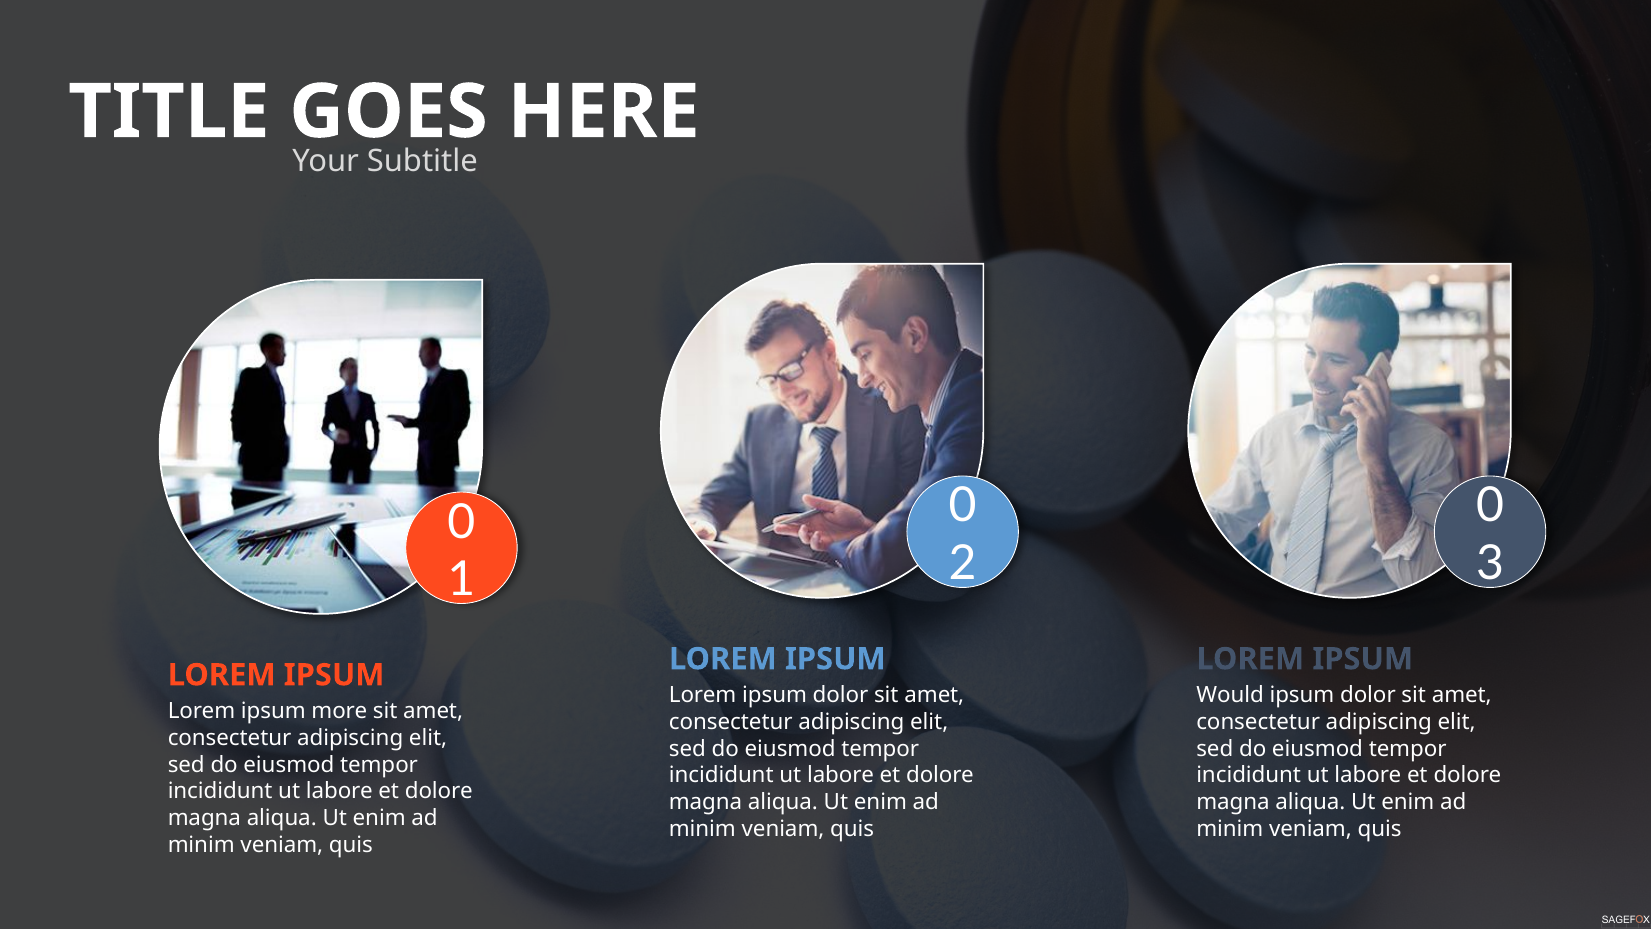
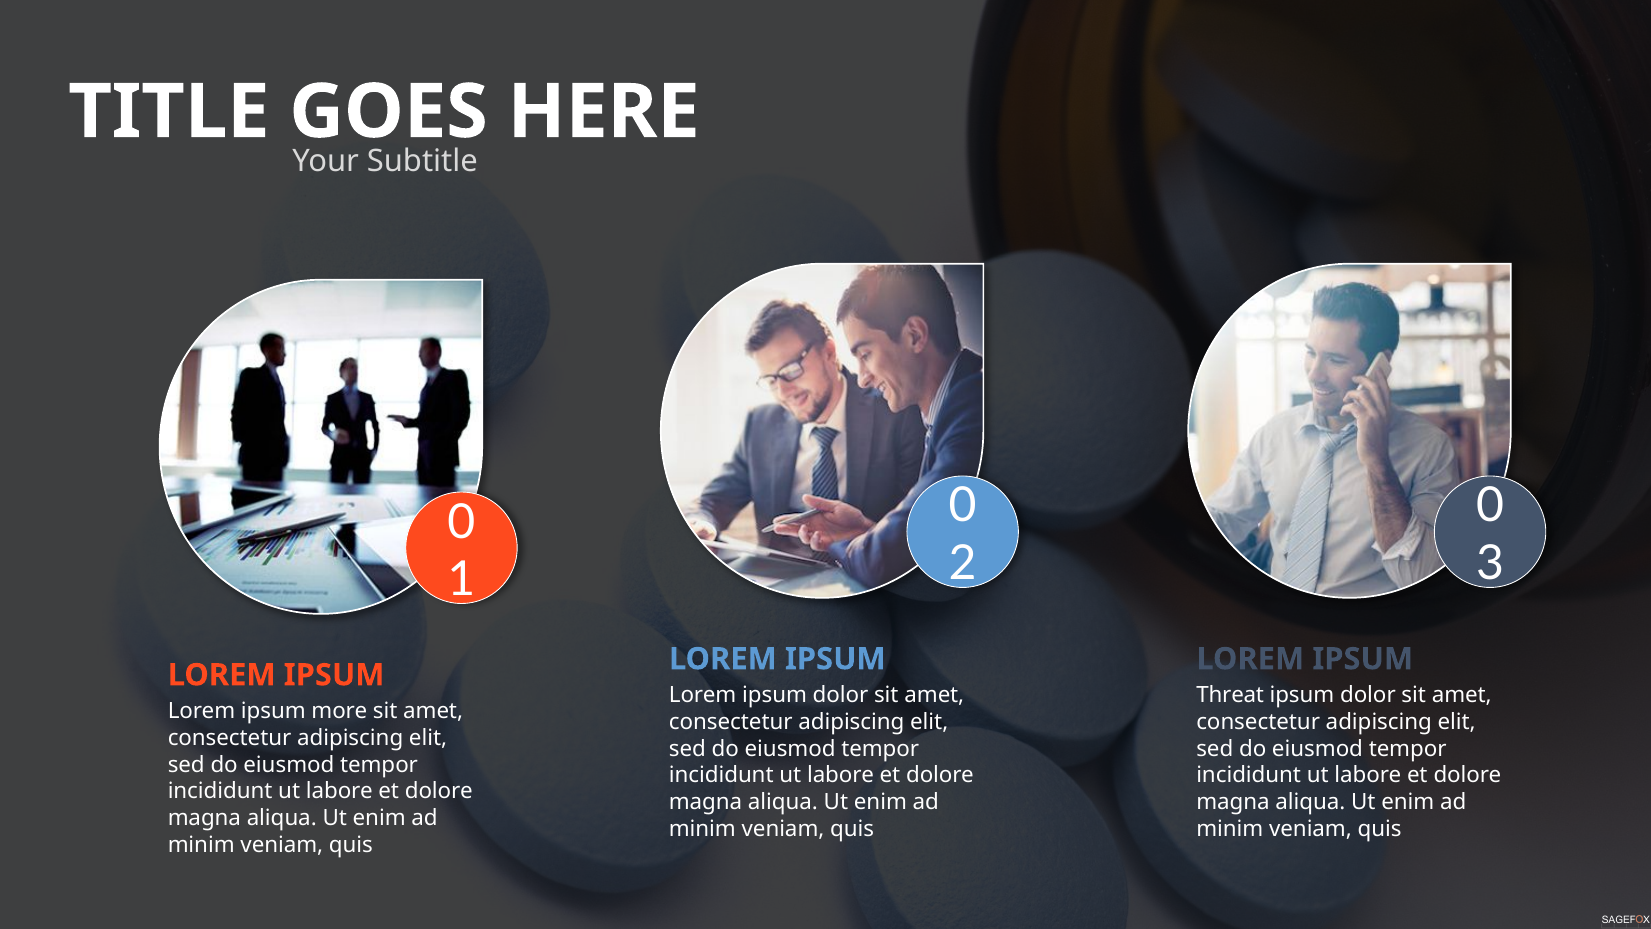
Would: Would -> Threat
